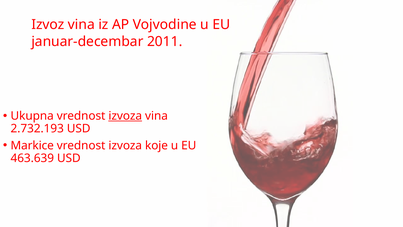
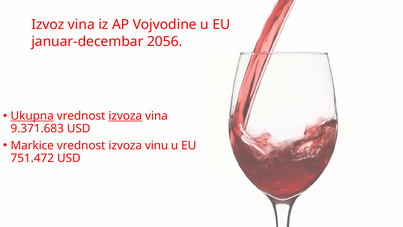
2011: 2011 -> 2056
Ukupna underline: none -> present
2.732.193: 2.732.193 -> 9.371.683
koje: koje -> vinu
463.639: 463.639 -> 751.472
